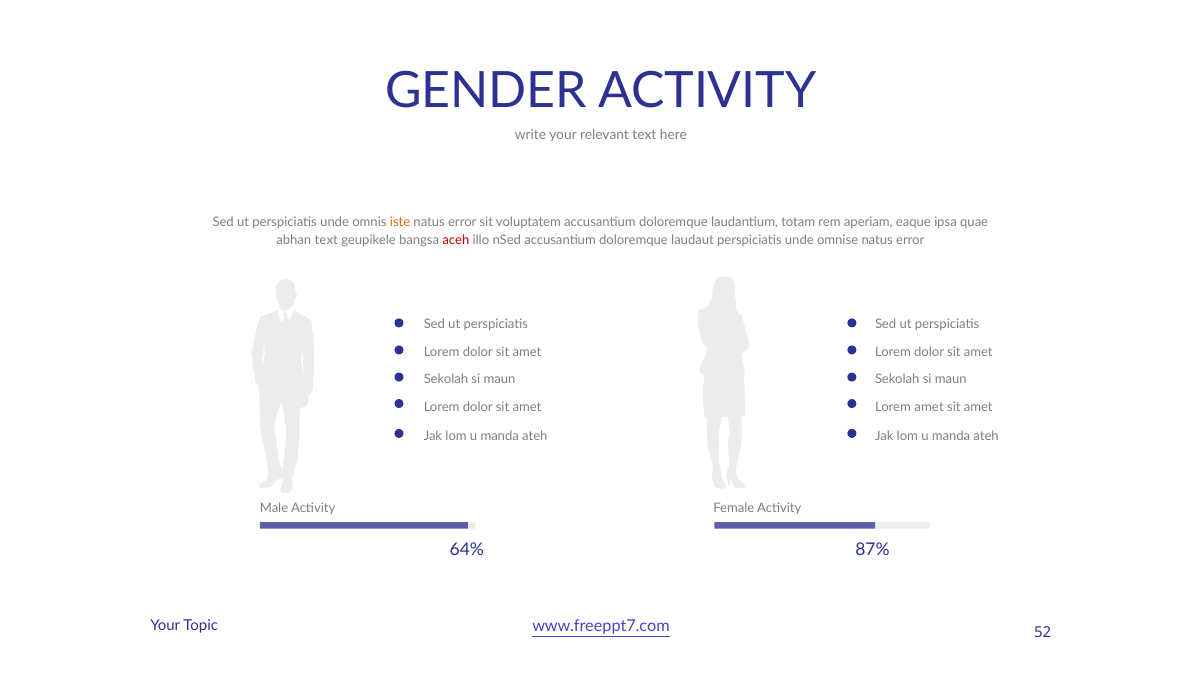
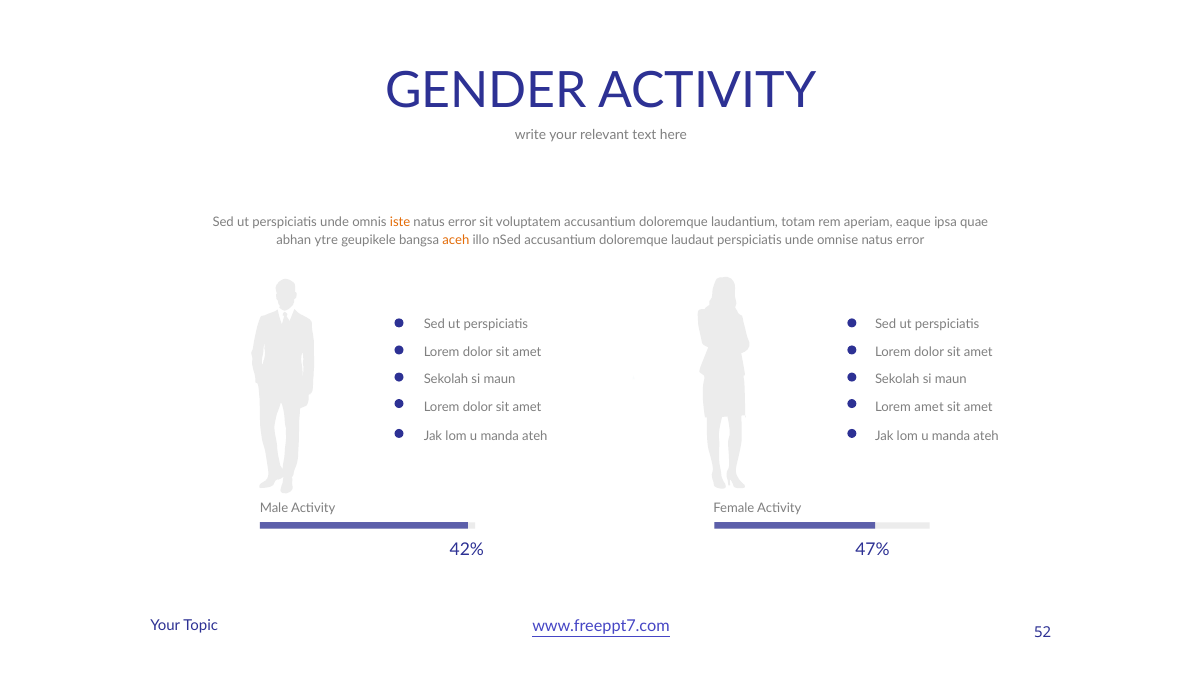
abhan text: text -> ytre
aceh colour: red -> orange
64%: 64% -> 42%
87%: 87% -> 47%
